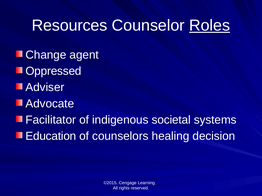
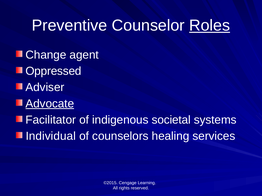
Resources: Resources -> Preventive
Advocate underline: none -> present
Education: Education -> Individual
decision: decision -> services
